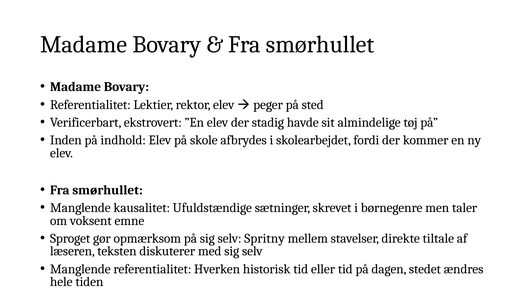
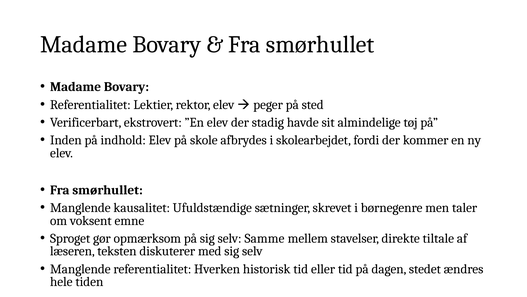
Spritny: Spritny -> Samme
